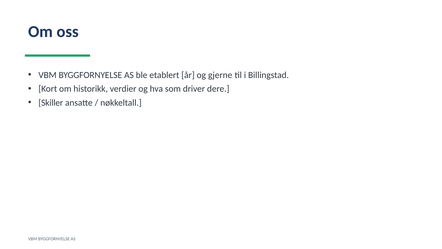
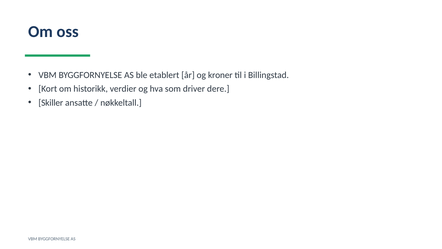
gjerne: gjerne -> kroner
